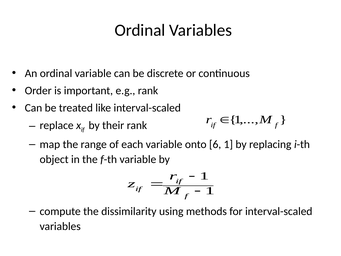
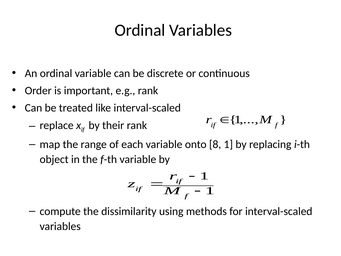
6: 6 -> 8
